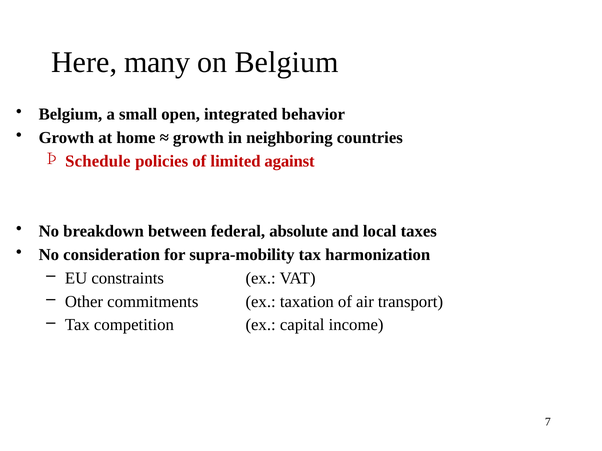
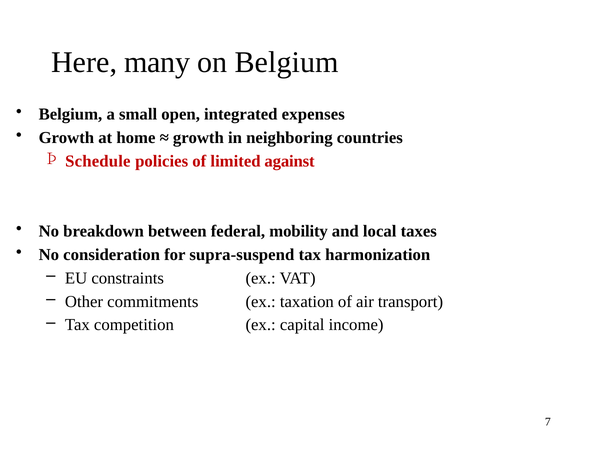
behavior: behavior -> expenses
absolute: absolute -> mobility
supra-mobility: supra-mobility -> supra-suspend
